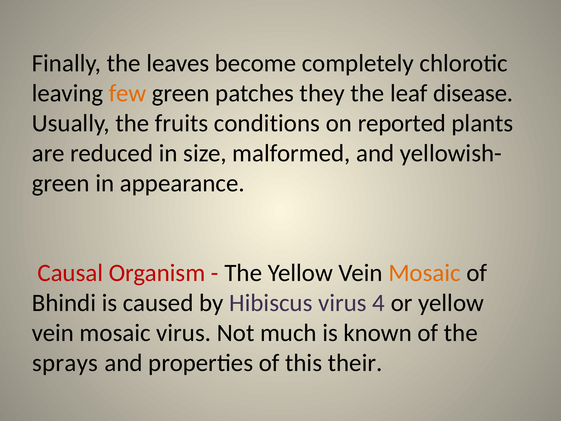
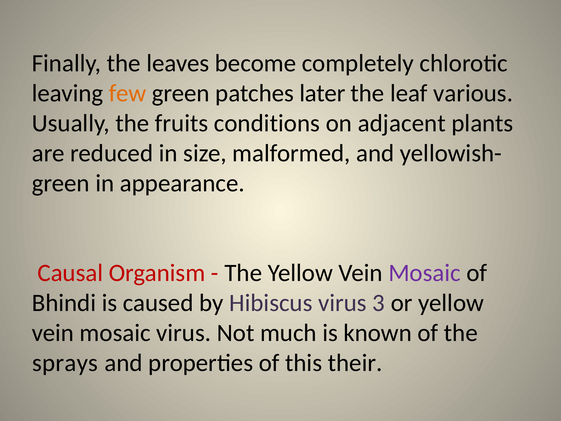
they: they -> later
disease: disease -> various
reported: reported -> adjacent
Mosaic at (425, 273) colour: orange -> purple
4: 4 -> 3
